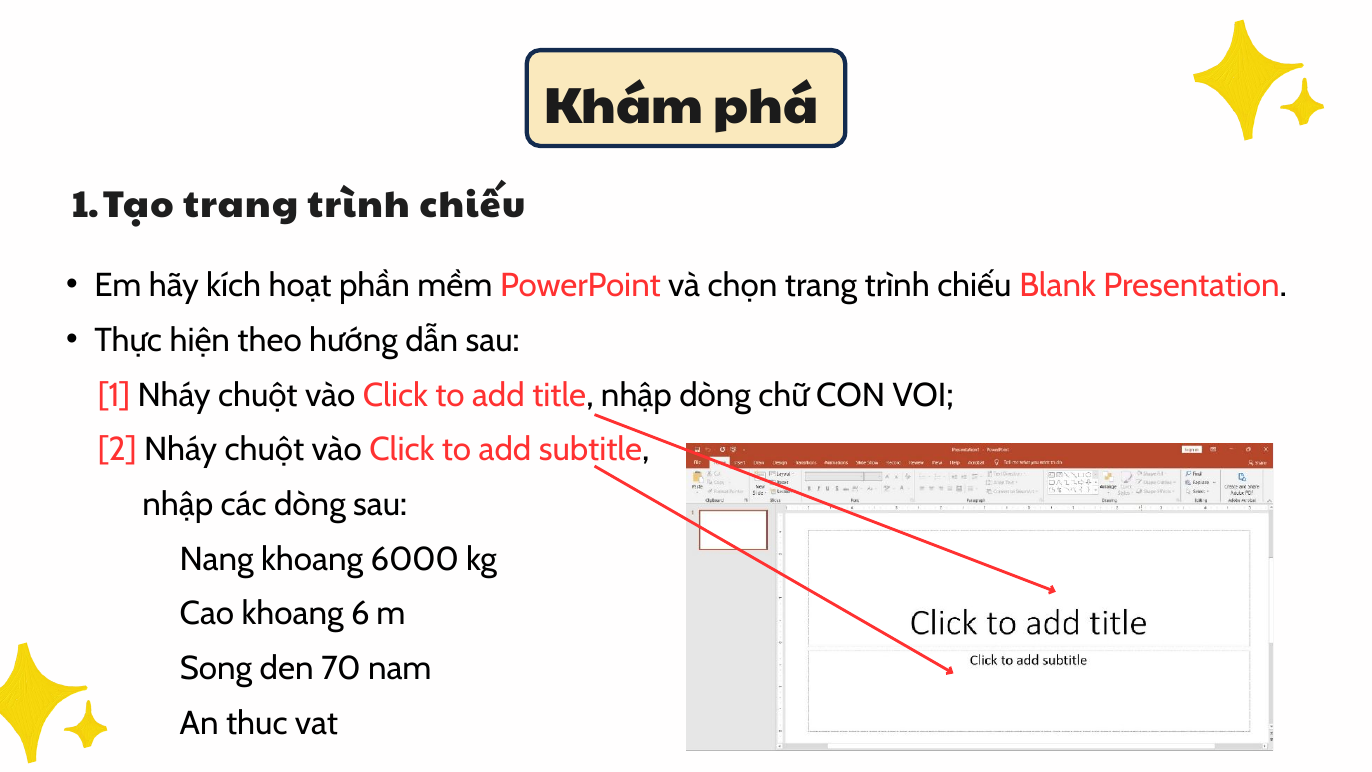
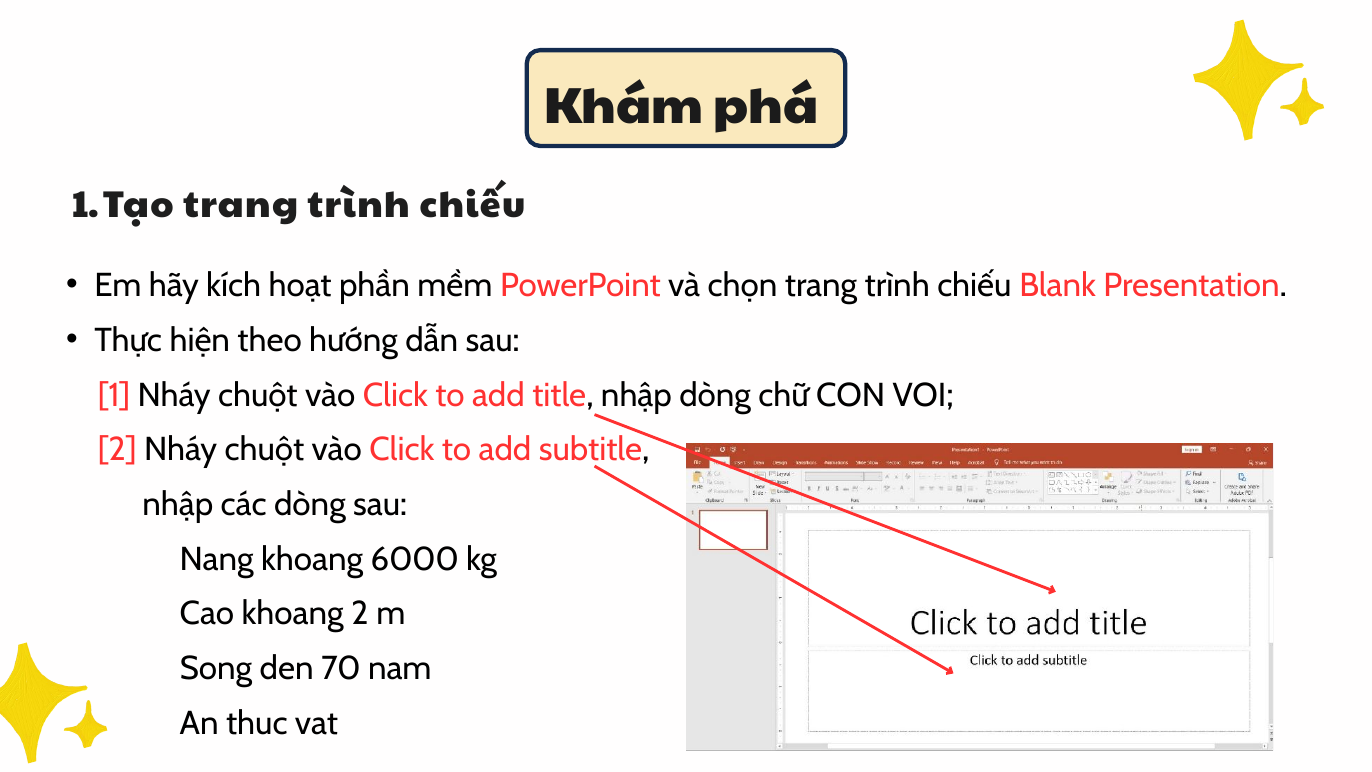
khoang 6: 6 -> 2
